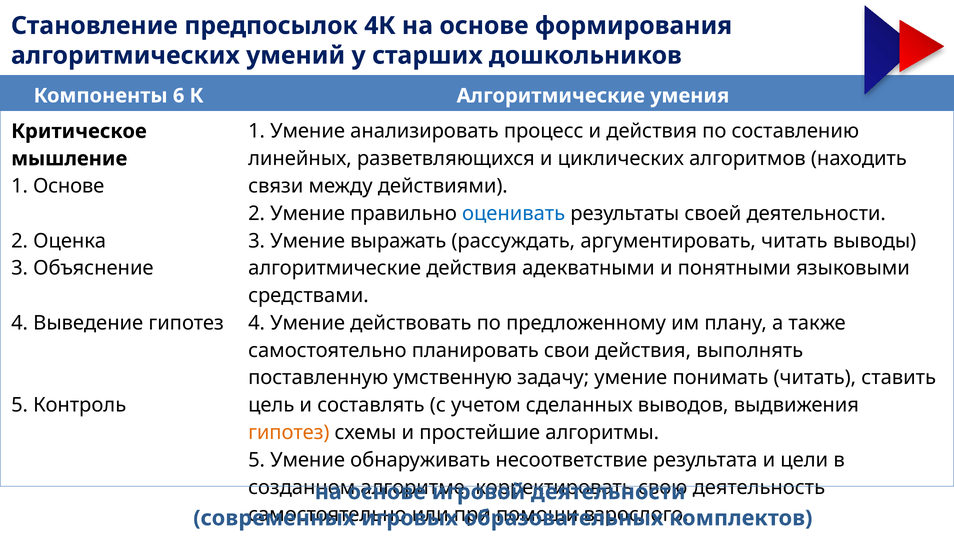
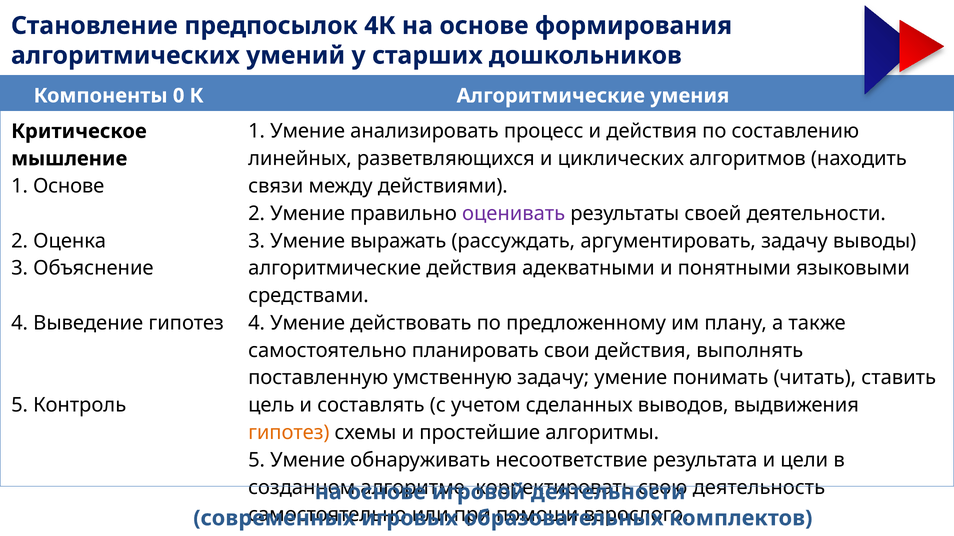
6: 6 -> 0
оценивать colour: blue -> purple
аргументировать читать: читать -> задачу
